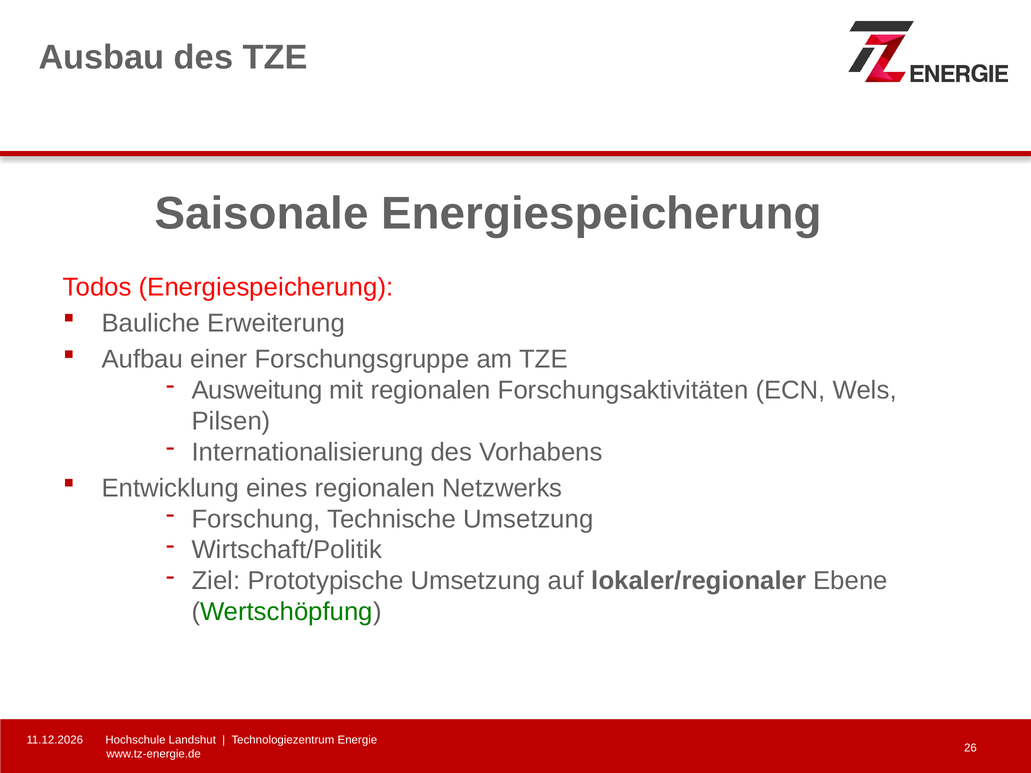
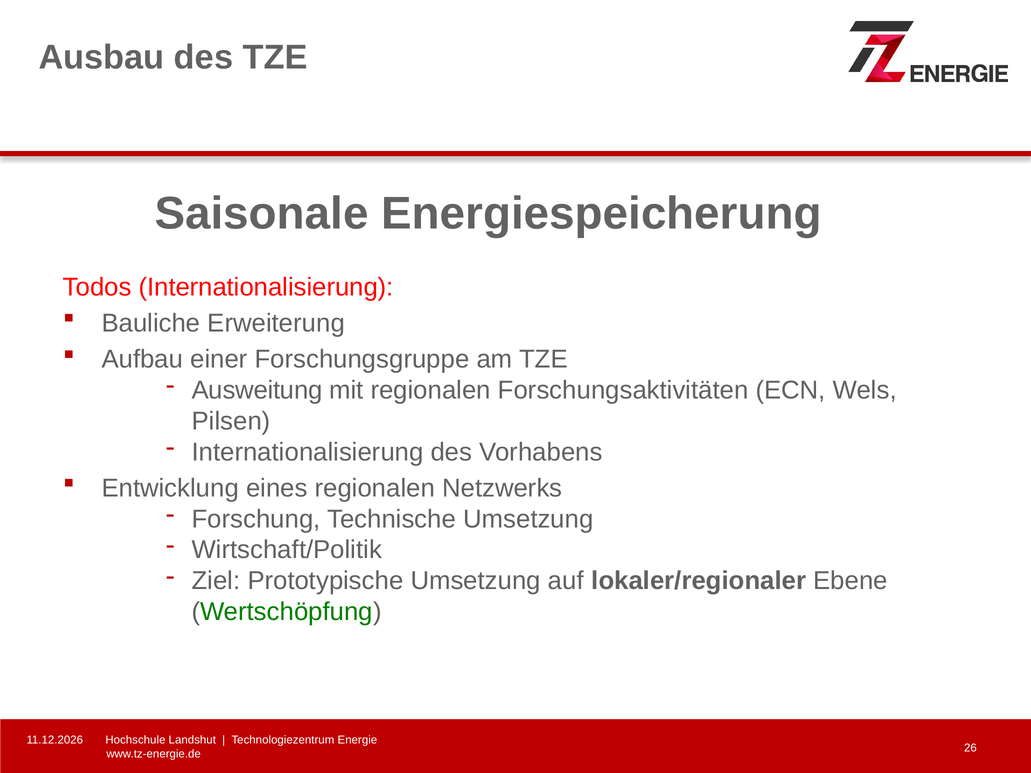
Todos Energiespeicherung: Energiespeicherung -> Internationalisierung
